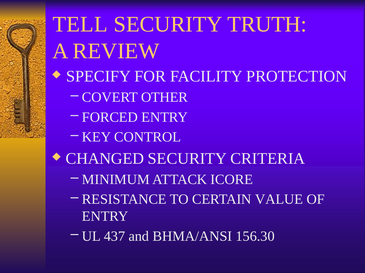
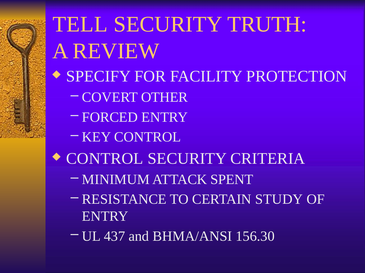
CHANGED at (105, 159): CHANGED -> CONTROL
ICORE: ICORE -> SPENT
VALUE: VALUE -> STUDY
